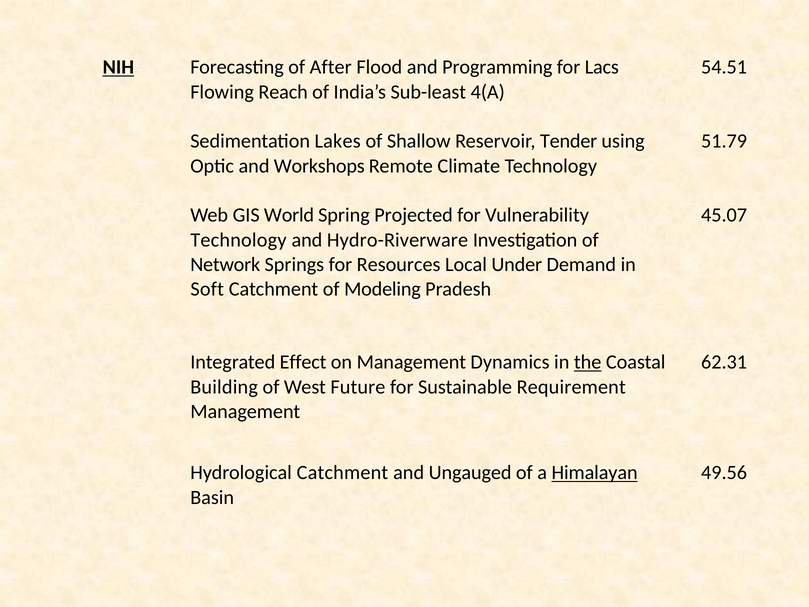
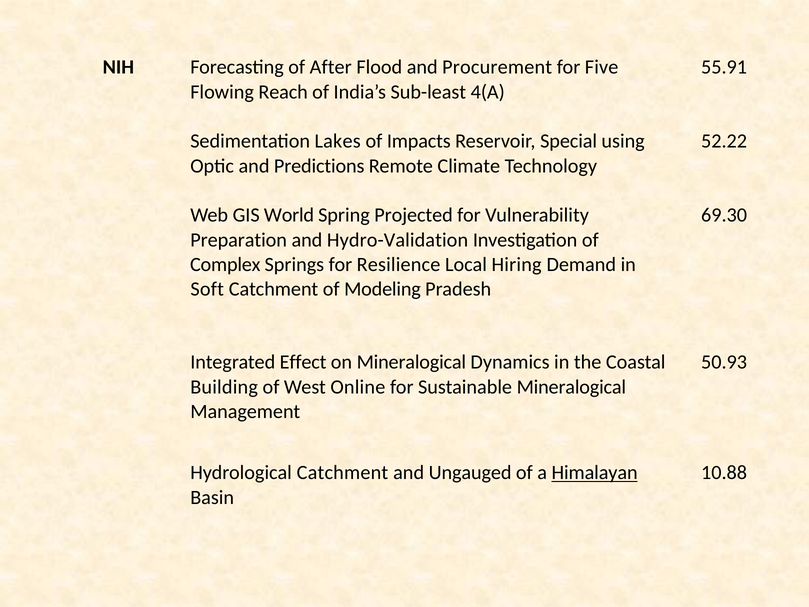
NIH underline: present -> none
Programming: Programming -> Procurement
Lacs: Lacs -> Five
54.51: 54.51 -> 55.91
Shallow: Shallow -> Impacts
Tender: Tender -> Special
51.79: 51.79 -> 52.22
Workshops: Workshops -> Predictions
45.07: 45.07 -> 69.30
Technology at (238, 240): Technology -> Preparation
Hydro-Riverware: Hydro-Riverware -> Hydro-Validation
Network: Network -> Complex
Resources: Resources -> Resilience
Under: Under -> Hiring
on Management: Management -> Mineralogical
the underline: present -> none
62.31: 62.31 -> 50.93
Future: Future -> Online
Sustainable Requirement: Requirement -> Mineralogical
49.56: 49.56 -> 10.88
